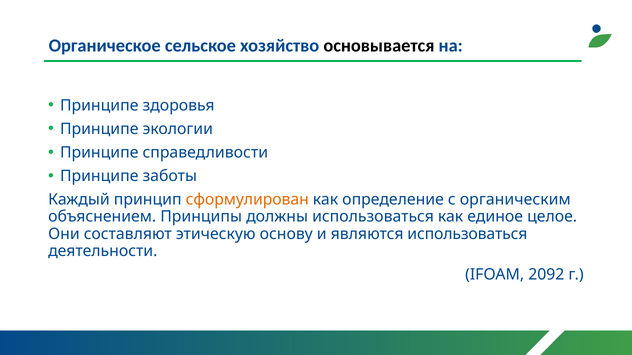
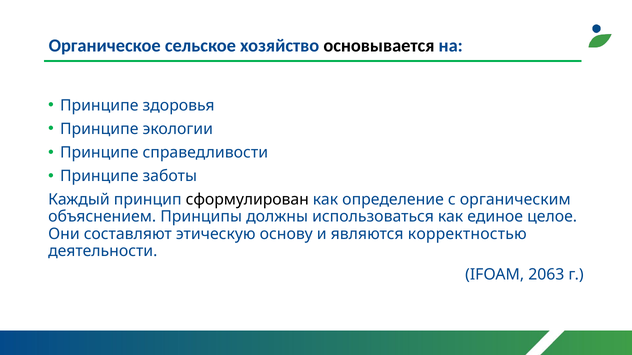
сформулирован colour: orange -> black
являются использоваться: использоваться -> корректностью
2092: 2092 -> 2063
